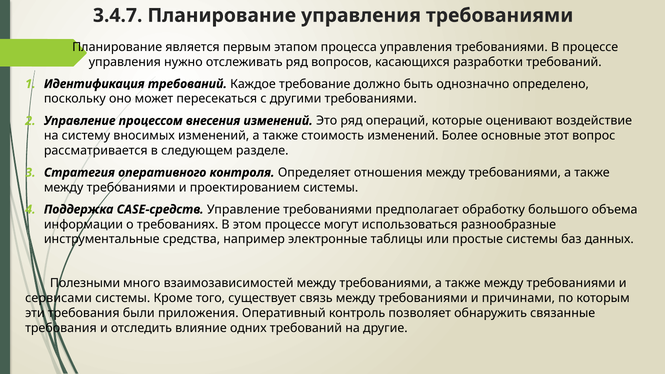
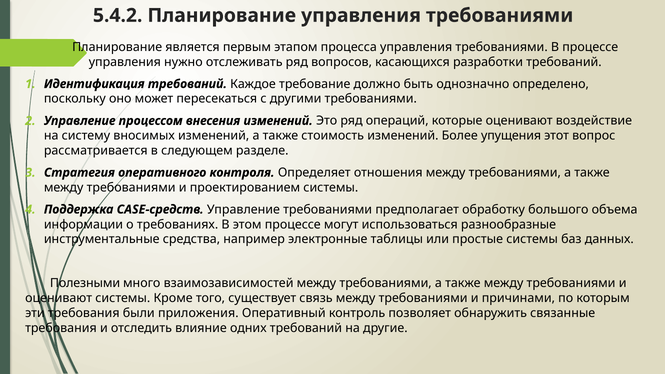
3.4.7: 3.4.7 -> 5.4.2
основные: основные -> упущения
сервисами at (59, 298): сервисами -> оценивают
